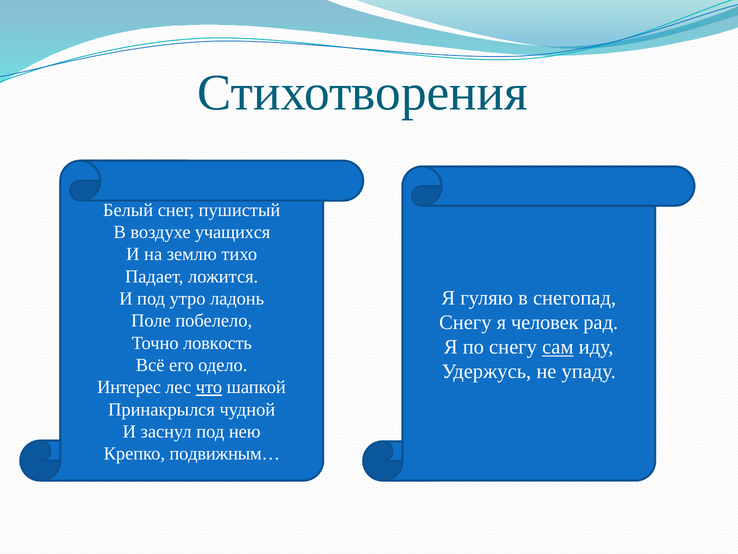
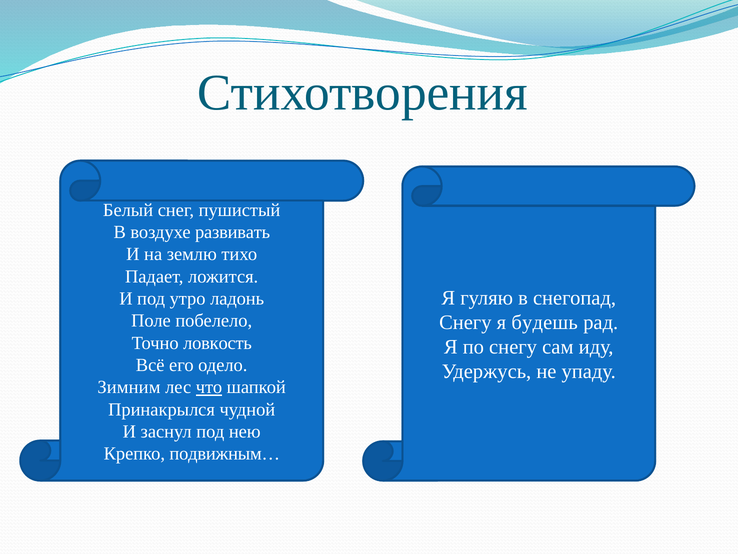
учащихся: учащихся -> развивать
человек: человек -> будешь
сам underline: present -> none
Интерес: Интерес -> Зимним
